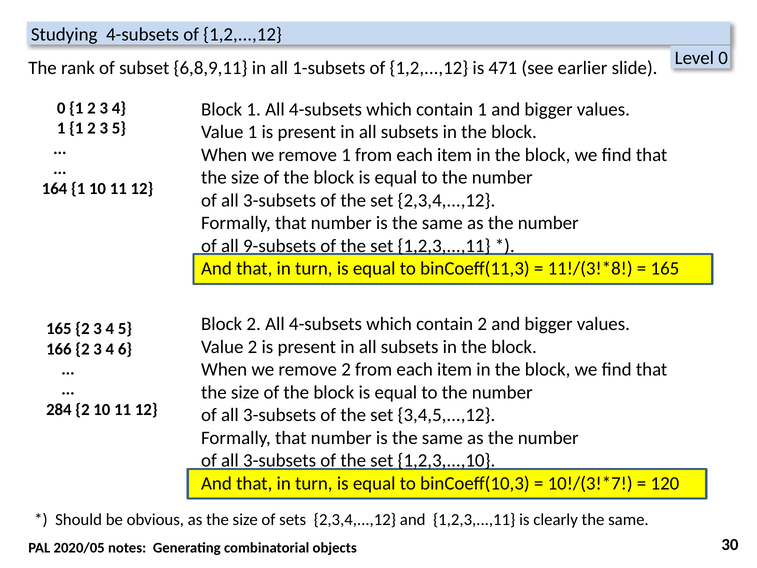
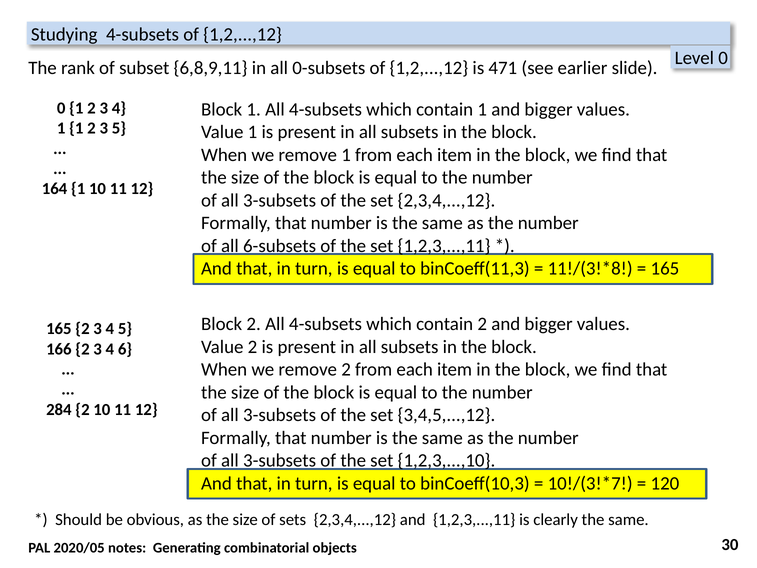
1-subsets: 1-subsets -> 0-subsets
9-subsets: 9-subsets -> 6-subsets
